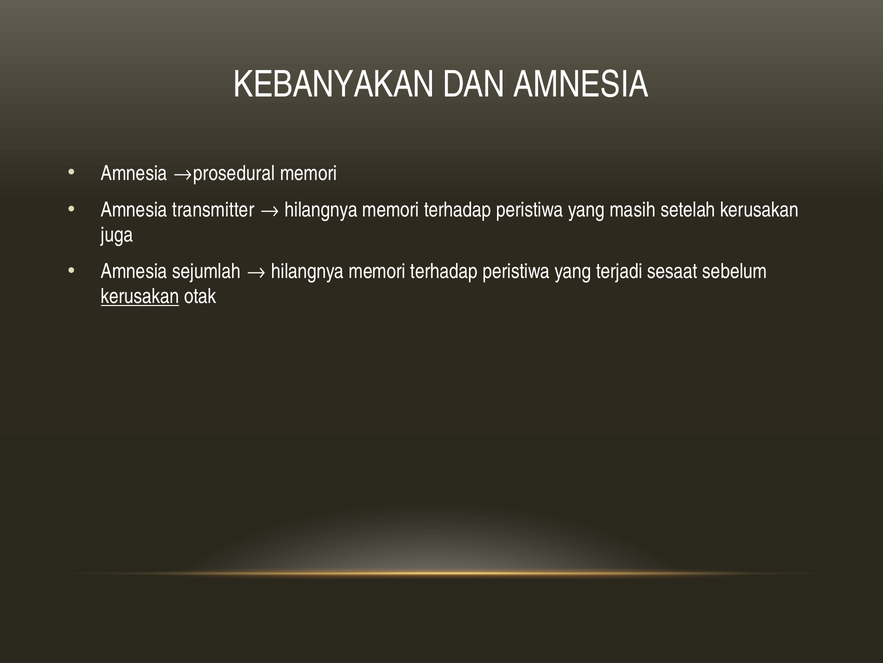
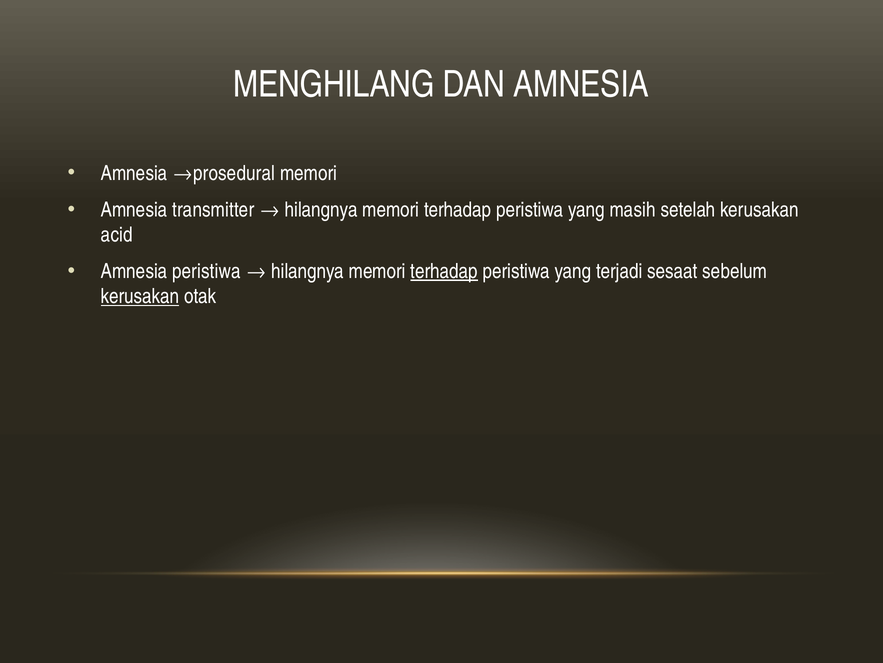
KEBANYAKAN: KEBANYAKAN -> MENGHILANG
juga: juga -> acid
Amnesia sejumlah: sejumlah -> peristiwa
terhadap at (444, 271) underline: none -> present
